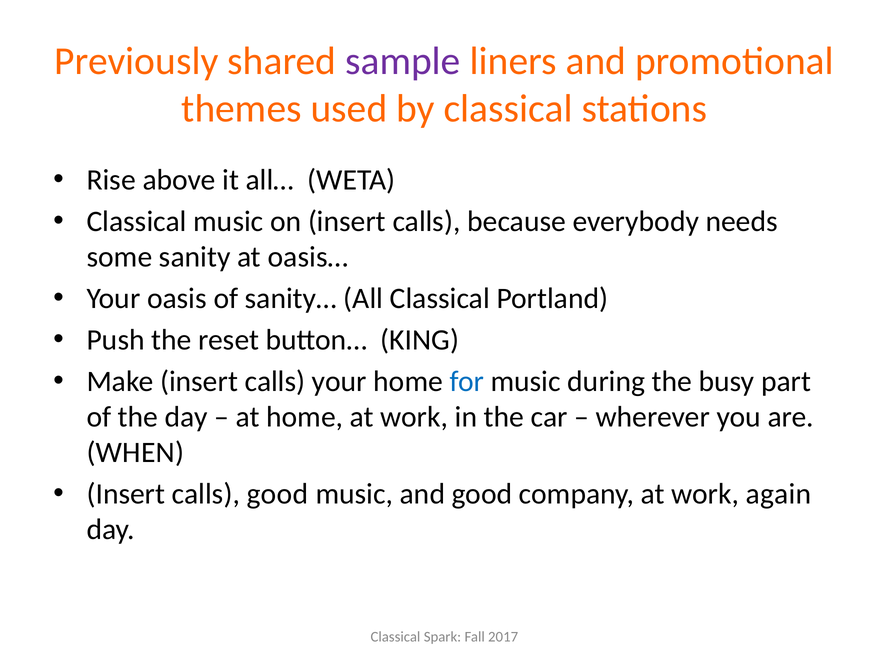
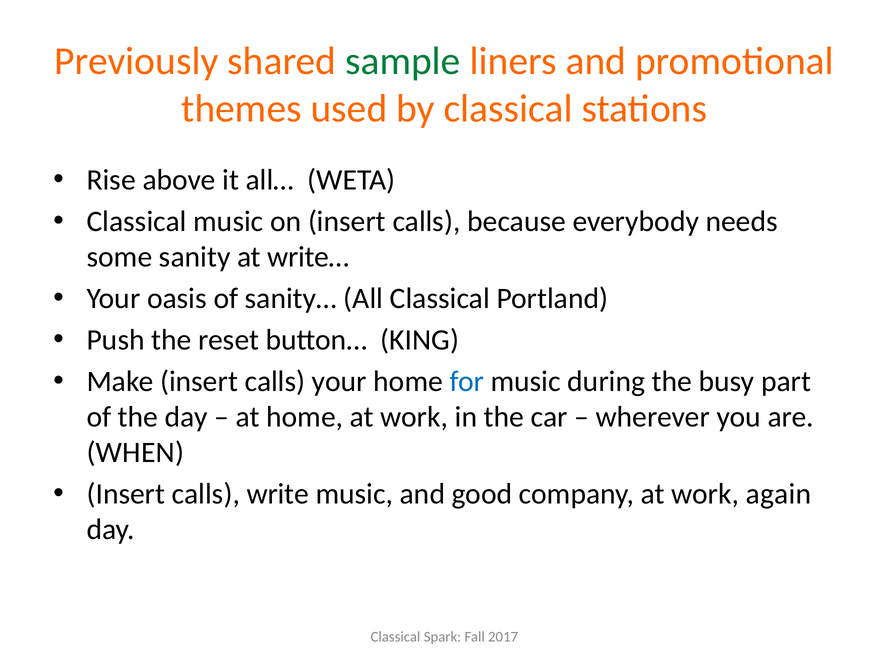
sample colour: purple -> green
oasis…: oasis… -> write…
calls good: good -> write
